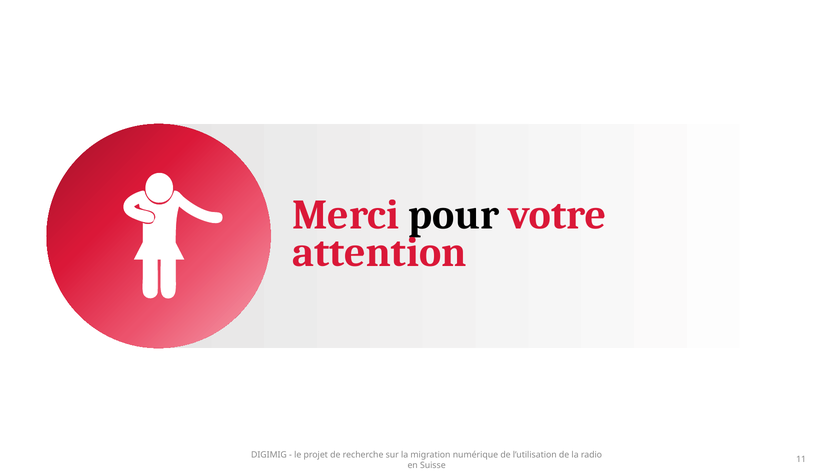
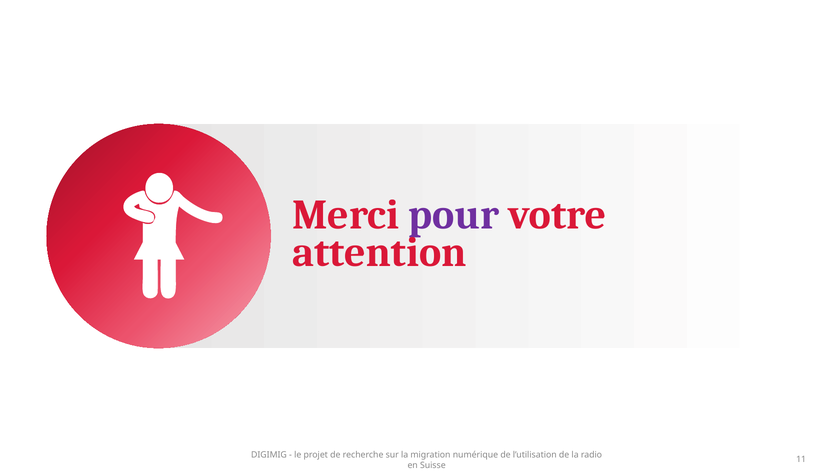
pour colour: black -> purple
